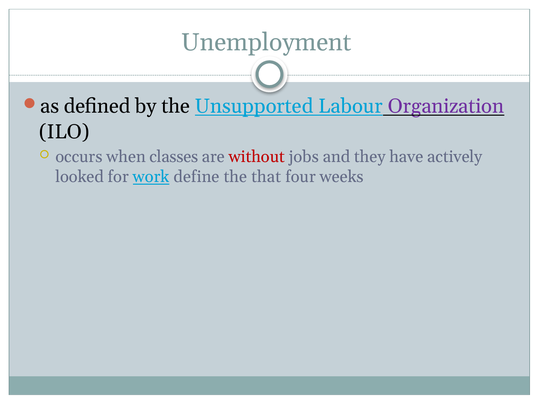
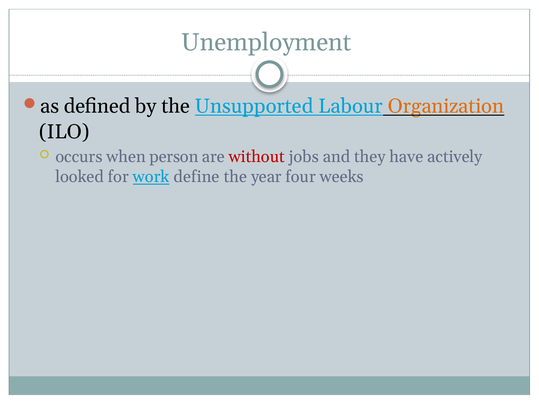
Organization colour: purple -> orange
classes: classes -> person
that: that -> year
